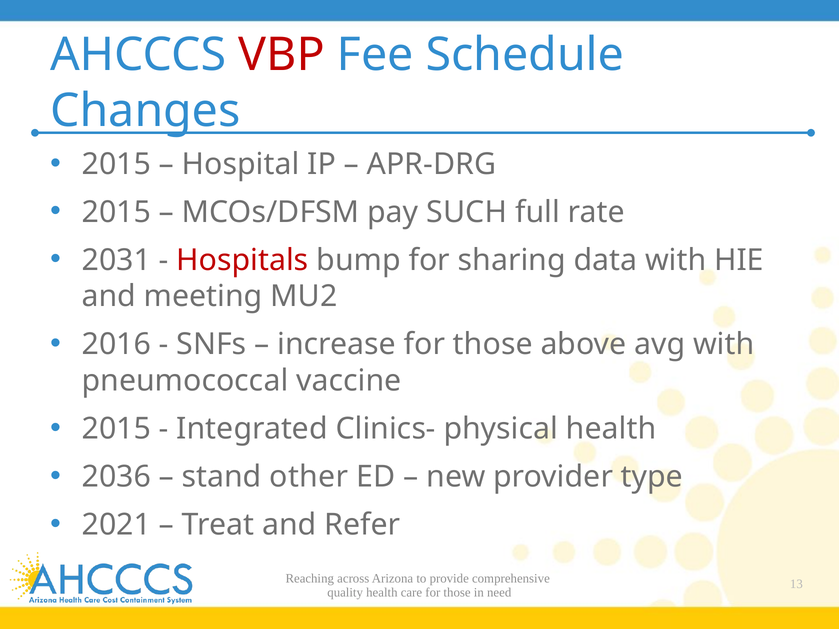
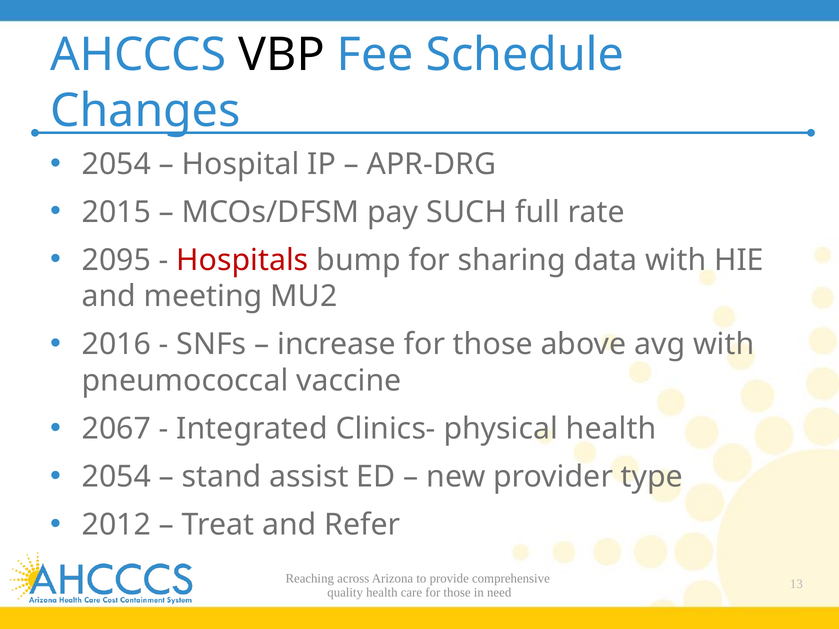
VBP colour: red -> black
2015 at (116, 164): 2015 -> 2054
2031: 2031 -> 2095
2015 at (116, 429): 2015 -> 2067
2036 at (116, 477): 2036 -> 2054
other: other -> assist
2021: 2021 -> 2012
